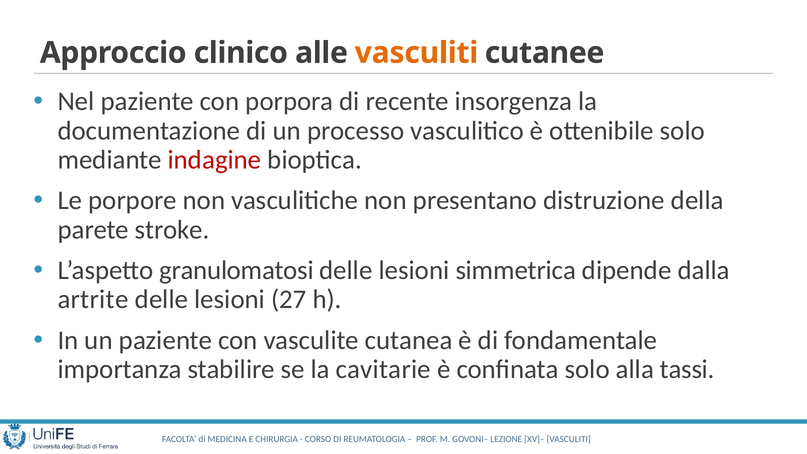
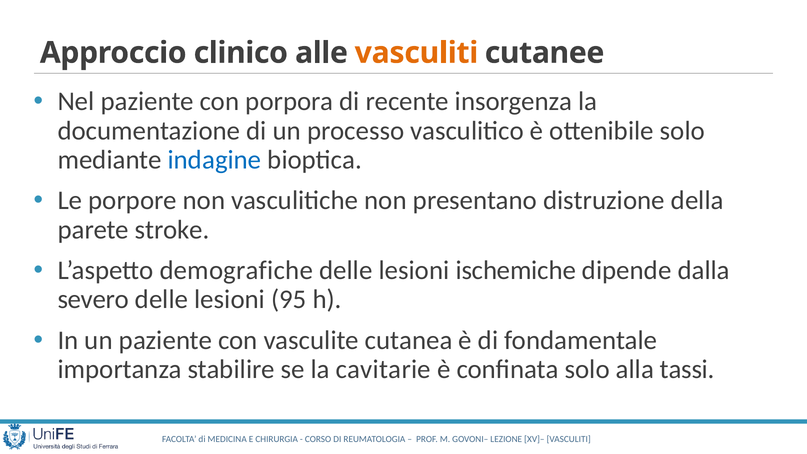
indagine colour: red -> blue
granulomatosi: granulomatosi -> demografiche
simmetrica: simmetrica -> ischemiche
artrite: artrite -> severo
27: 27 -> 95
